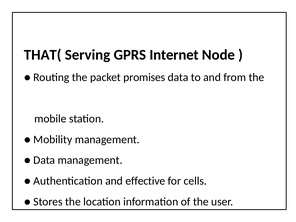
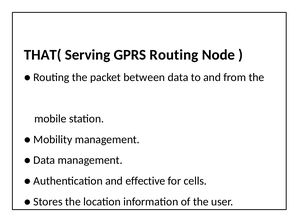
GPRS Internet: Internet -> Routing
promises: promises -> between
